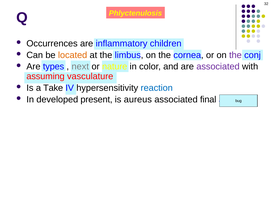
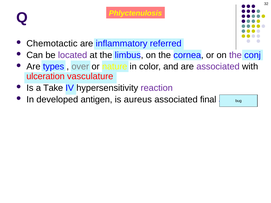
Occurrences: Occurrences -> Chemotactic
children: children -> referred
located colour: orange -> purple
next: next -> over
assuming: assuming -> ulceration
reaction colour: blue -> purple
present: present -> antigen
